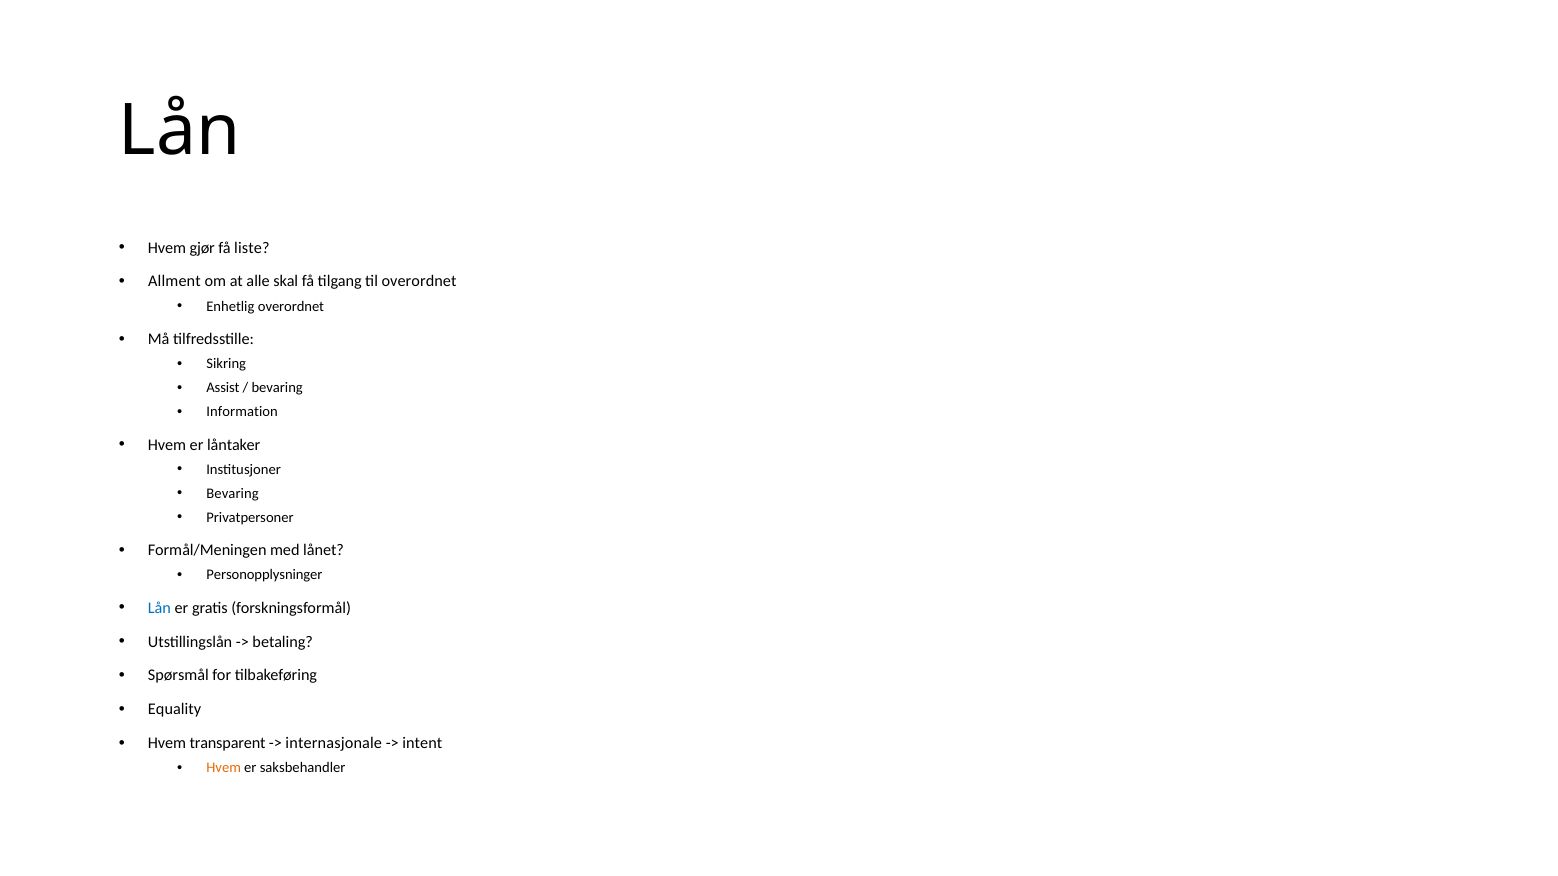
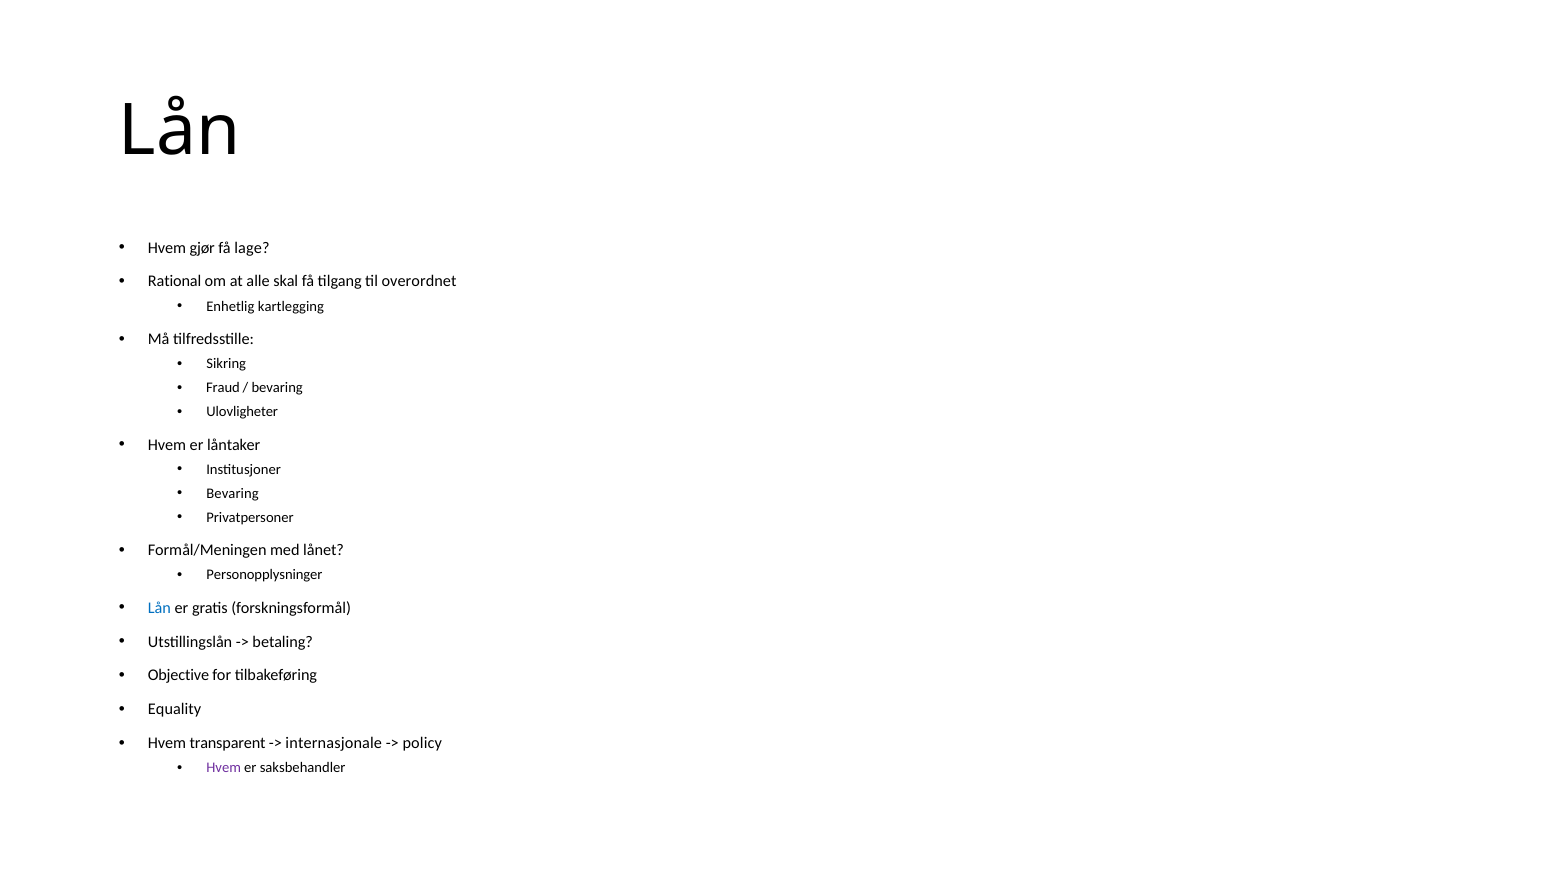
liste: liste -> lage
Allment: Allment -> Rational
Enhetlig overordnet: overordnet -> kartlegging
Assist: Assist -> Fraud
Information: Information -> Ulovligheter
Spørsmål: Spørsmål -> Objective
intent: intent -> policy
Hvem at (224, 768) colour: orange -> purple
